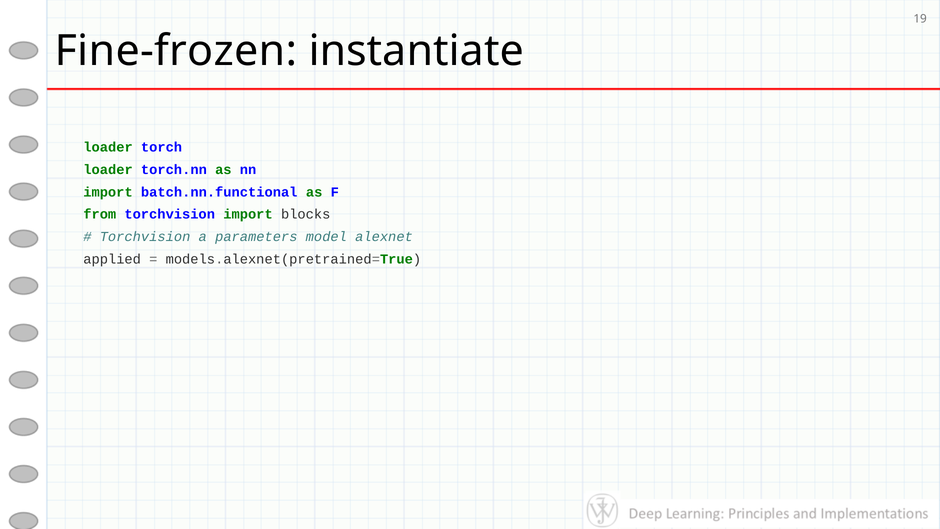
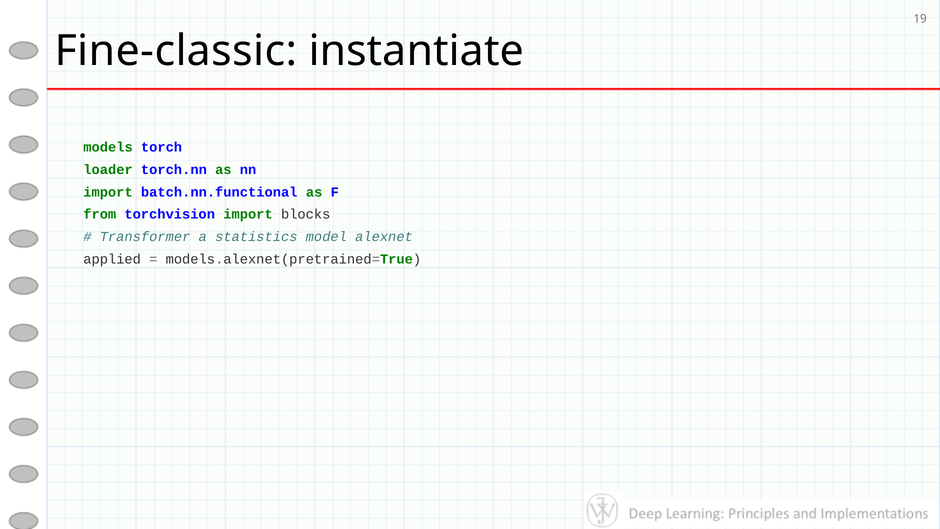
Fine-frozen: Fine-frozen -> Fine-classic
loader at (108, 147): loader -> models
Torchvision at (145, 237): Torchvision -> Transformer
parameters: parameters -> statistics
